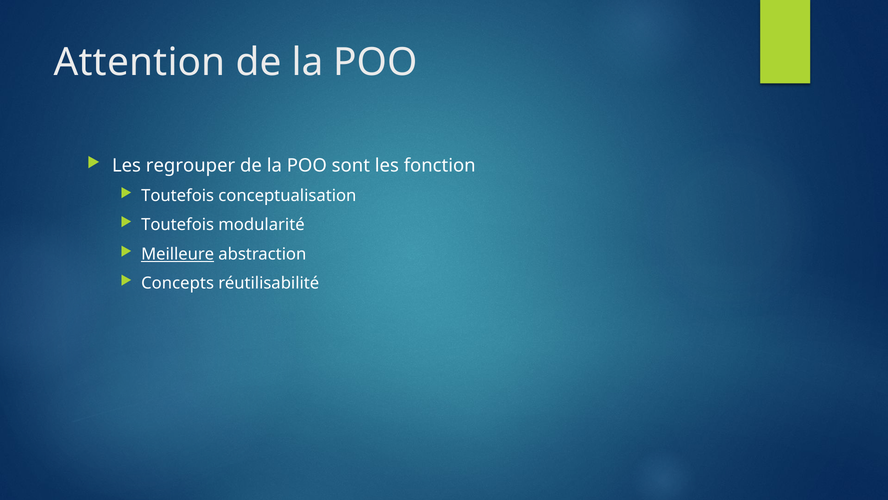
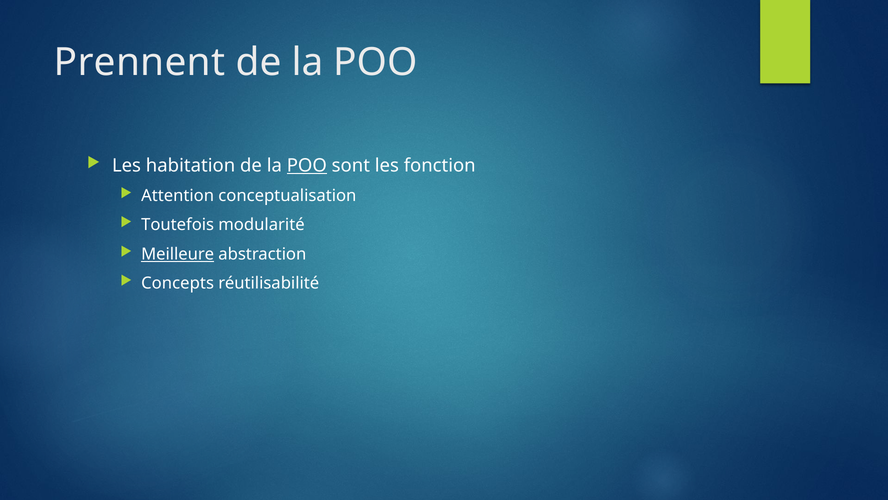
Attention: Attention -> Prennent
regrouper: regrouper -> habitation
POO at (307, 165) underline: none -> present
Toutefois at (178, 195): Toutefois -> Attention
